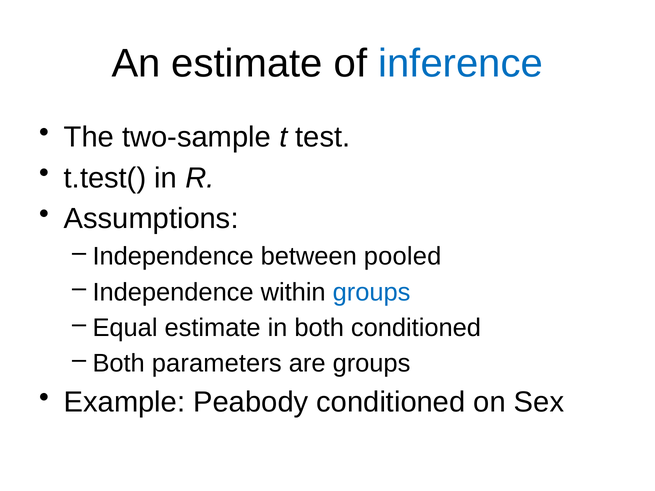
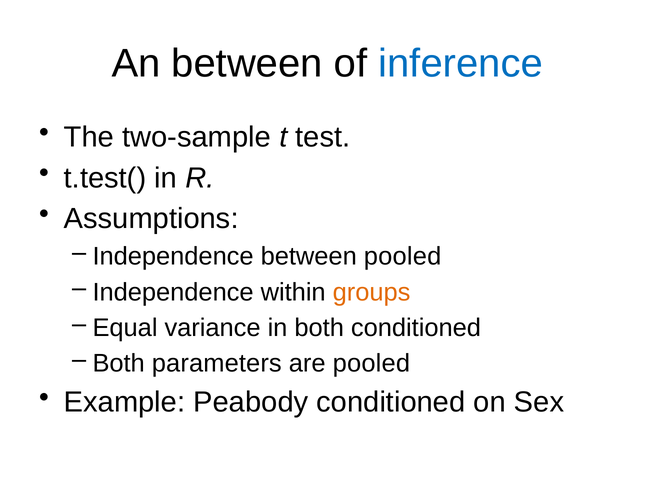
An estimate: estimate -> between
groups at (372, 292) colour: blue -> orange
Equal estimate: estimate -> variance
are groups: groups -> pooled
